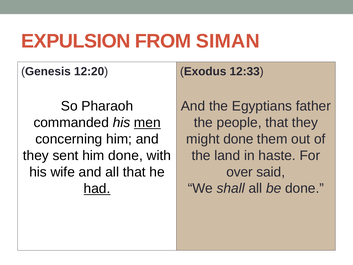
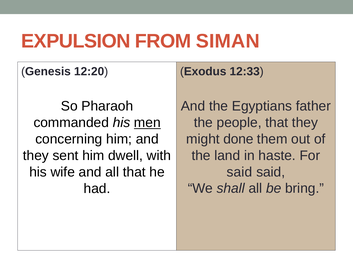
him done: done -> dwell
over at (240, 172): over -> said
be done: done -> bring
had underline: present -> none
